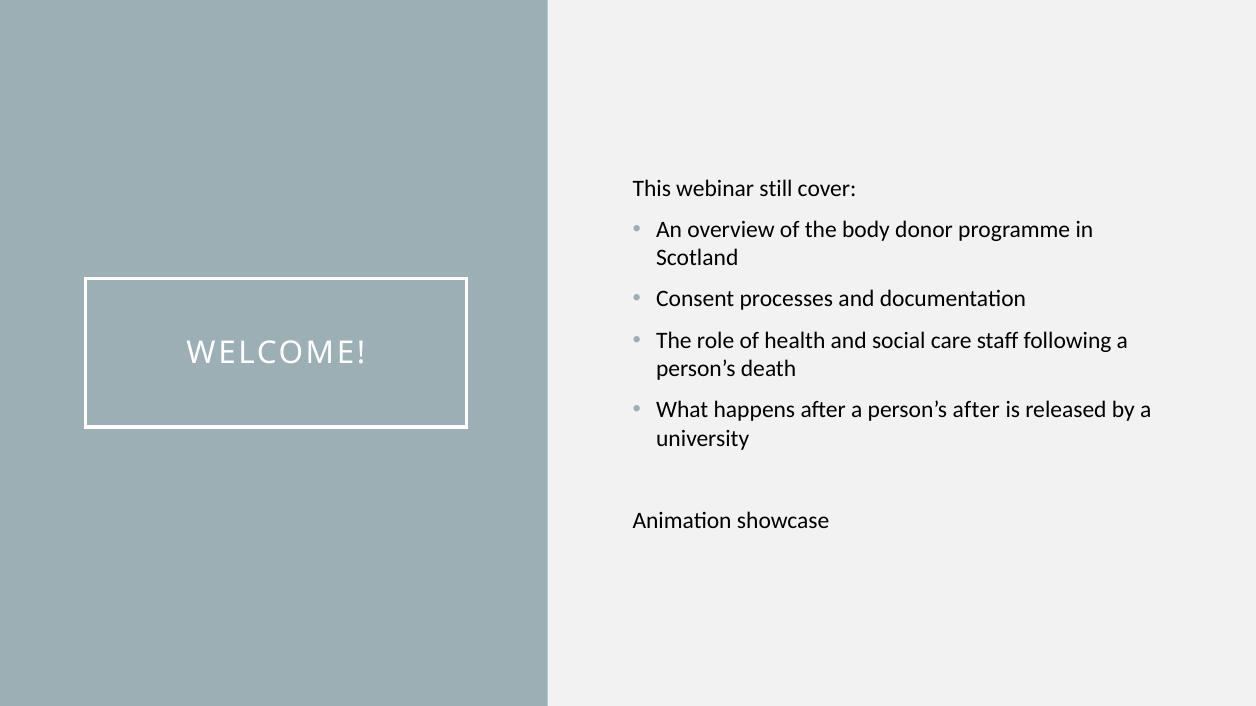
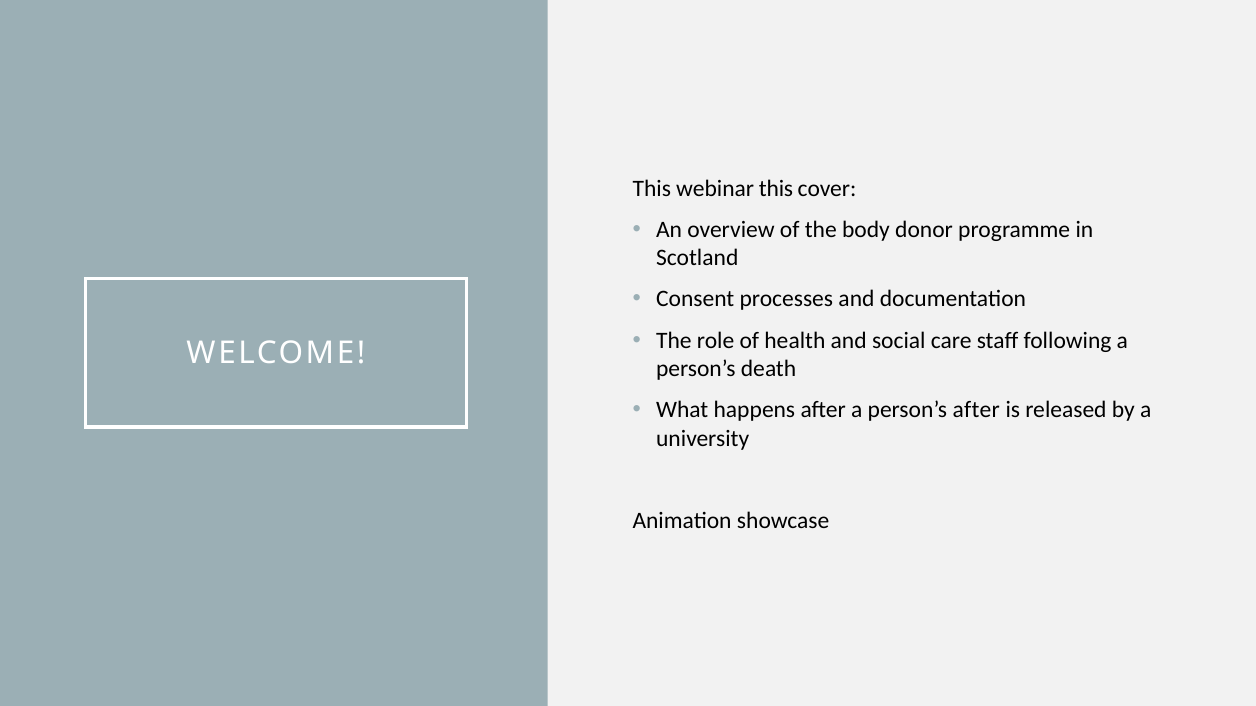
webinar still: still -> this
